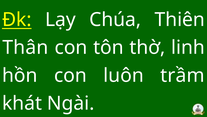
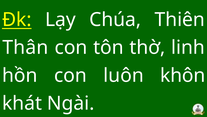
trầm: trầm -> khôn
